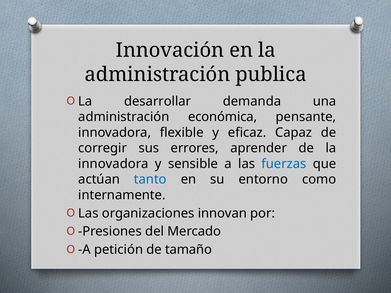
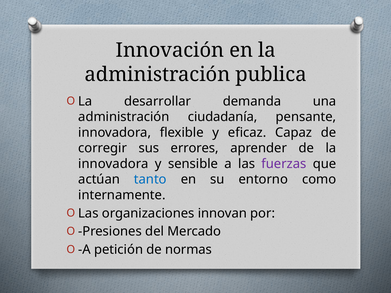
económica: económica -> ciudadanía
fuerzas colour: blue -> purple
tamaño: tamaño -> normas
